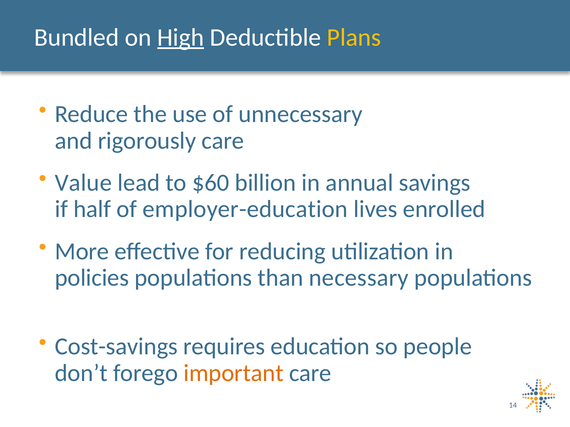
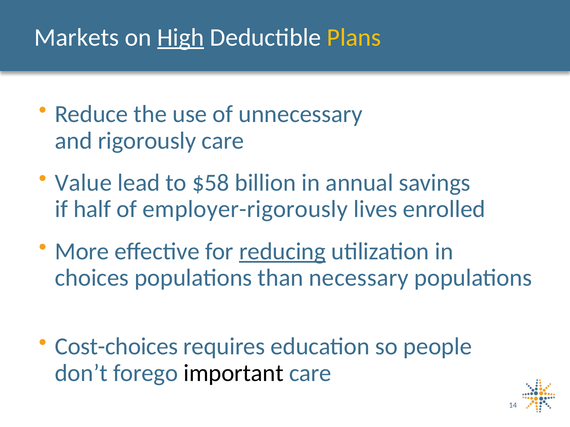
Bundled: Bundled -> Markets
$60: $60 -> $58
employer-education: employer-education -> employer-rigorously
reducing underline: none -> present
policies: policies -> choices
Cost-savings: Cost-savings -> Cost-choices
important colour: orange -> black
